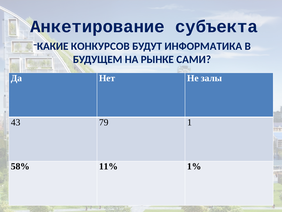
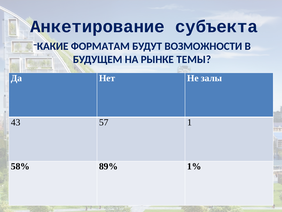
КОНКУРСОВ: КОНКУРСОВ -> ФОРМАТАМ
ИНФОРМАТИКА: ИНФОРМАТИКА -> ВОЗМОЖНОСТИ
САМИ: САМИ -> ТЕМЫ
79: 79 -> 57
11%: 11% -> 89%
